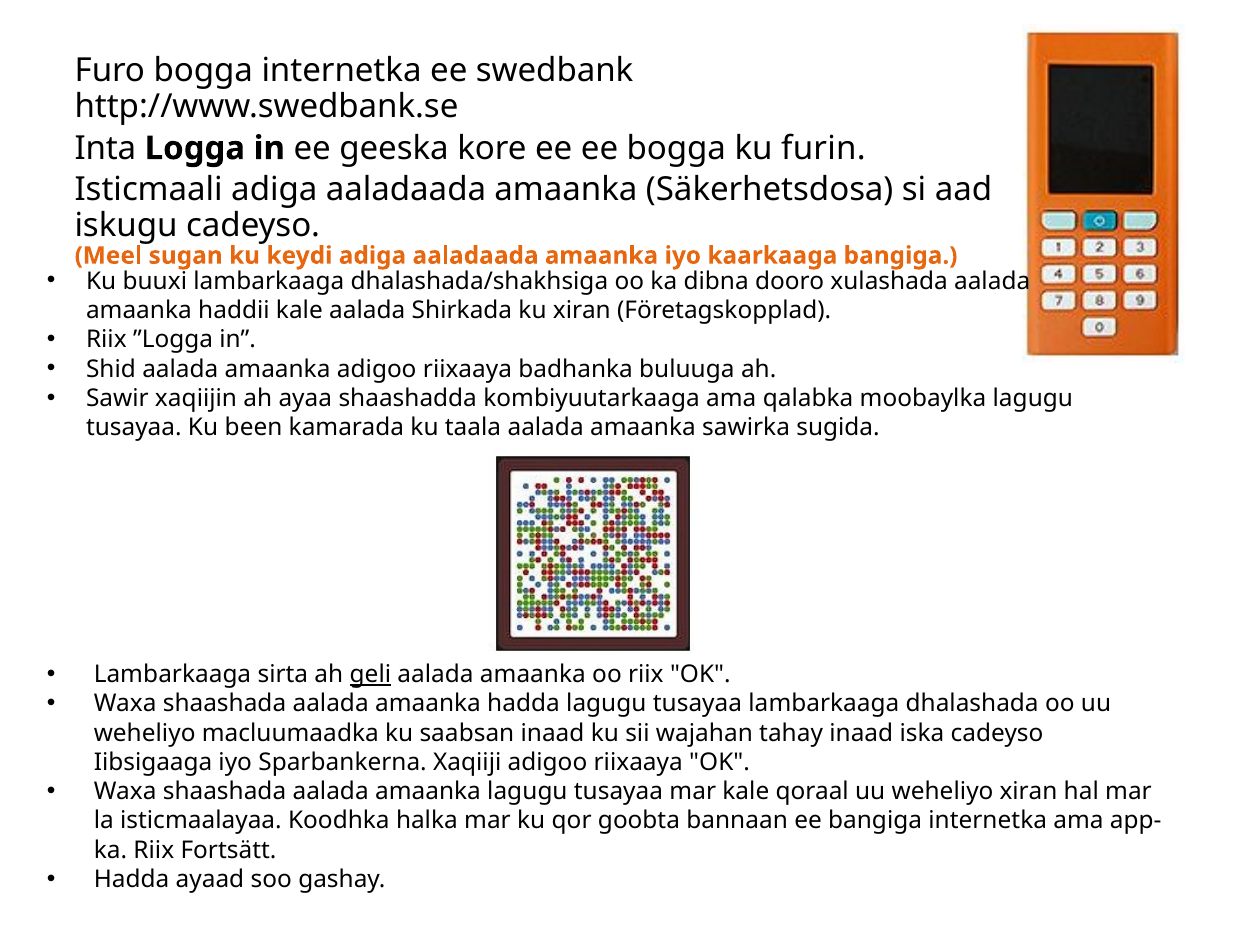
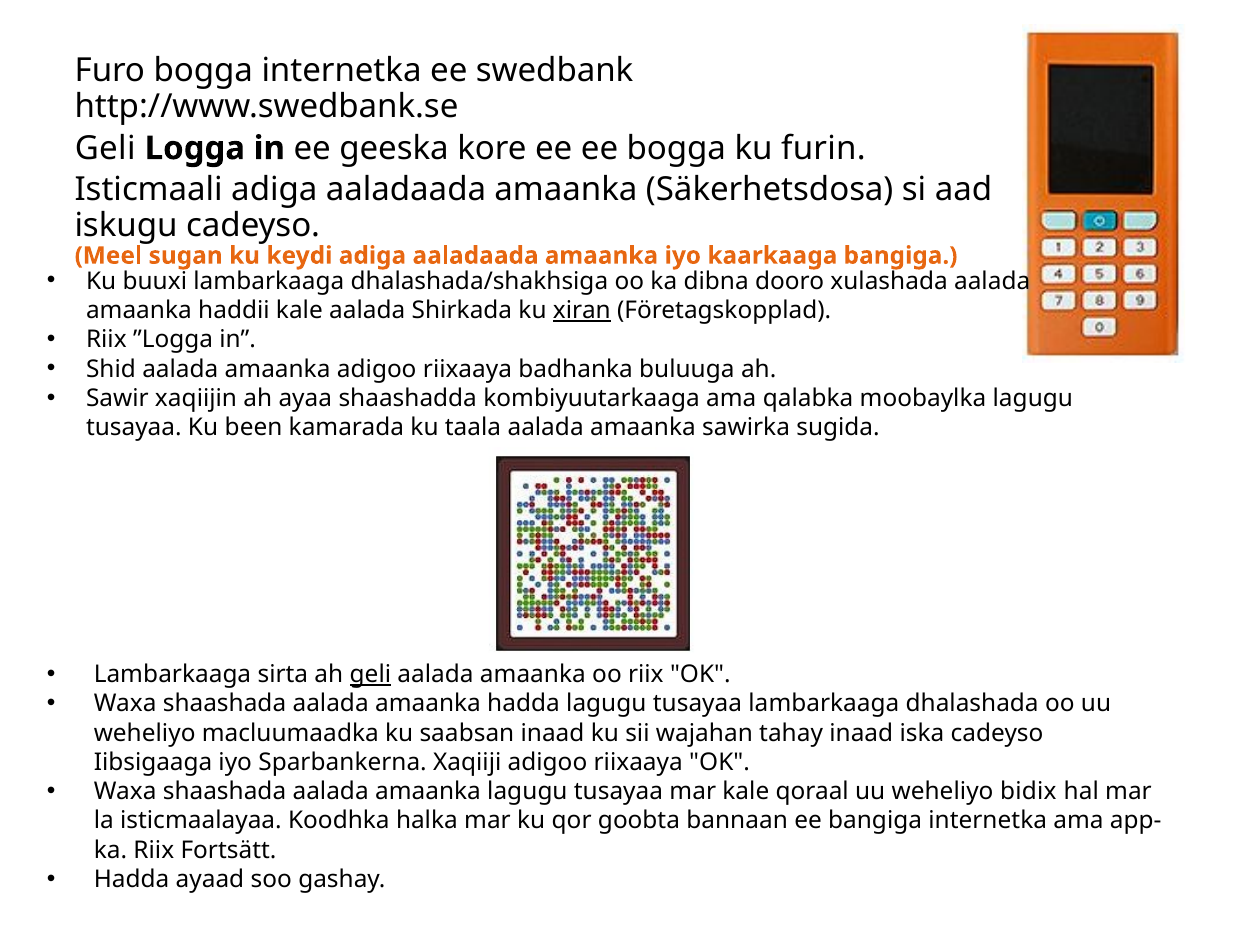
Inta at (105, 148): Inta -> Geli
xiran at (582, 310) underline: none -> present
weheliyo xiran: xiran -> bidix
